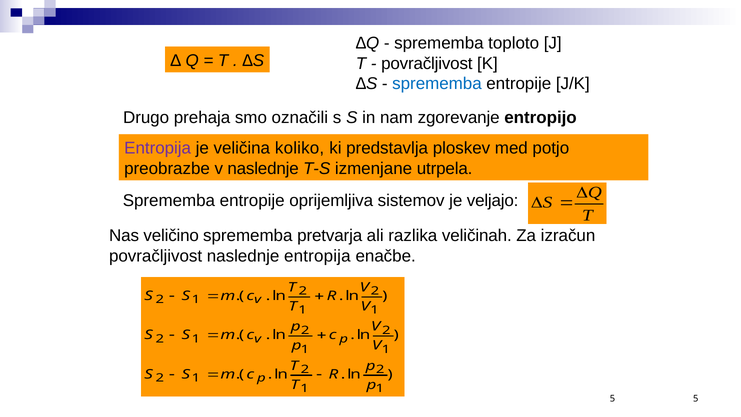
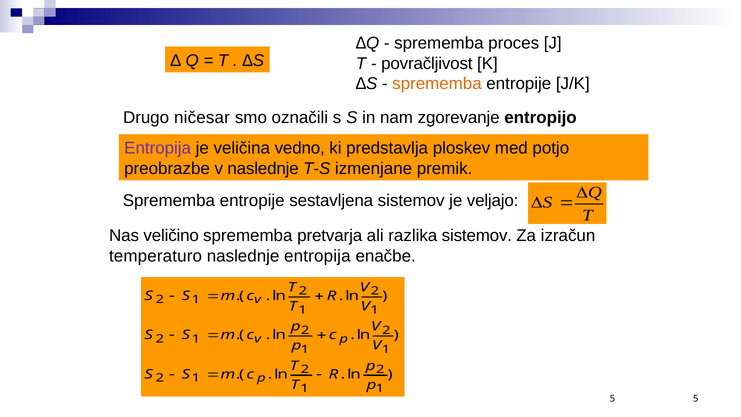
toploto: toploto -> proces
sprememba at (437, 84) colour: blue -> orange
prehaja: prehaja -> ničesar
koliko: koliko -> vedno
utrpela: utrpela -> premik
oprijemljiva: oprijemljiva -> sestavljena
razlika veličinah: veličinah -> sistemov
povračljivost at (156, 256): povračljivost -> temperaturo
